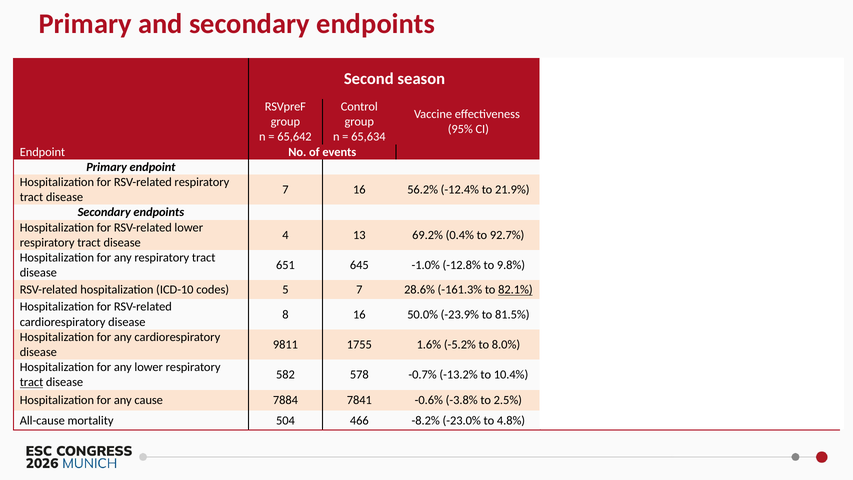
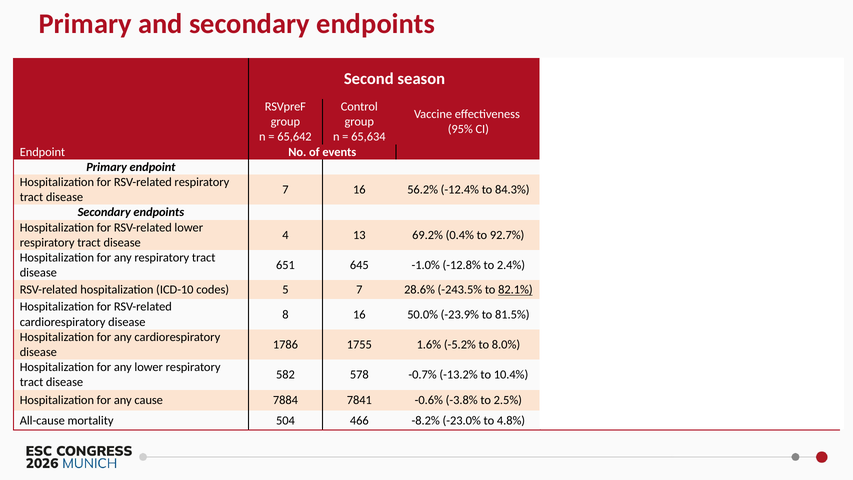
21.9%: 21.9% -> 84.3%
9.8%: 9.8% -> 2.4%
-161.3%: -161.3% -> -243.5%
9811: 9811 -> 1786
tract at (32, 382) underline: present -> none
